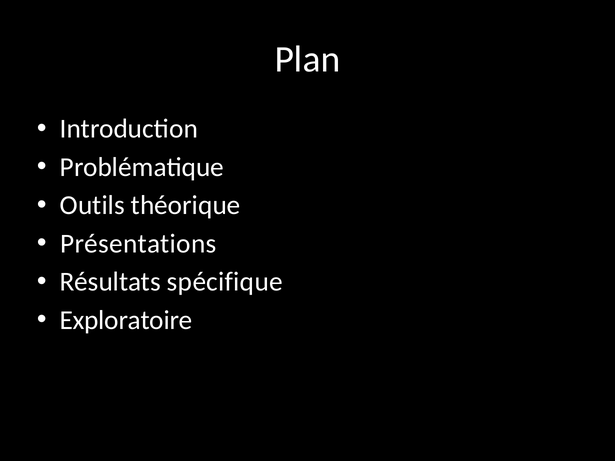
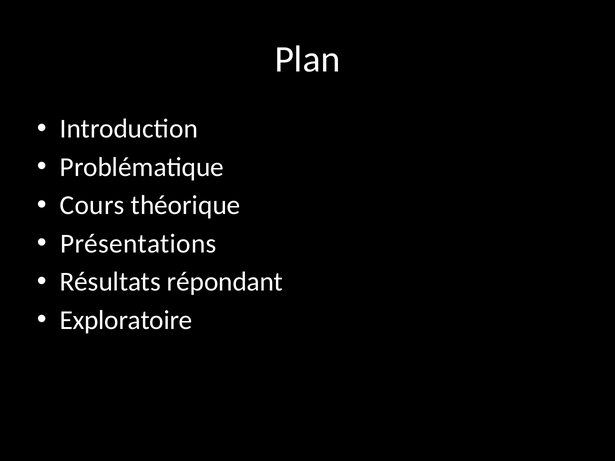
Outils: Outils -> Cours
spécifique: spécifique -> répondant
